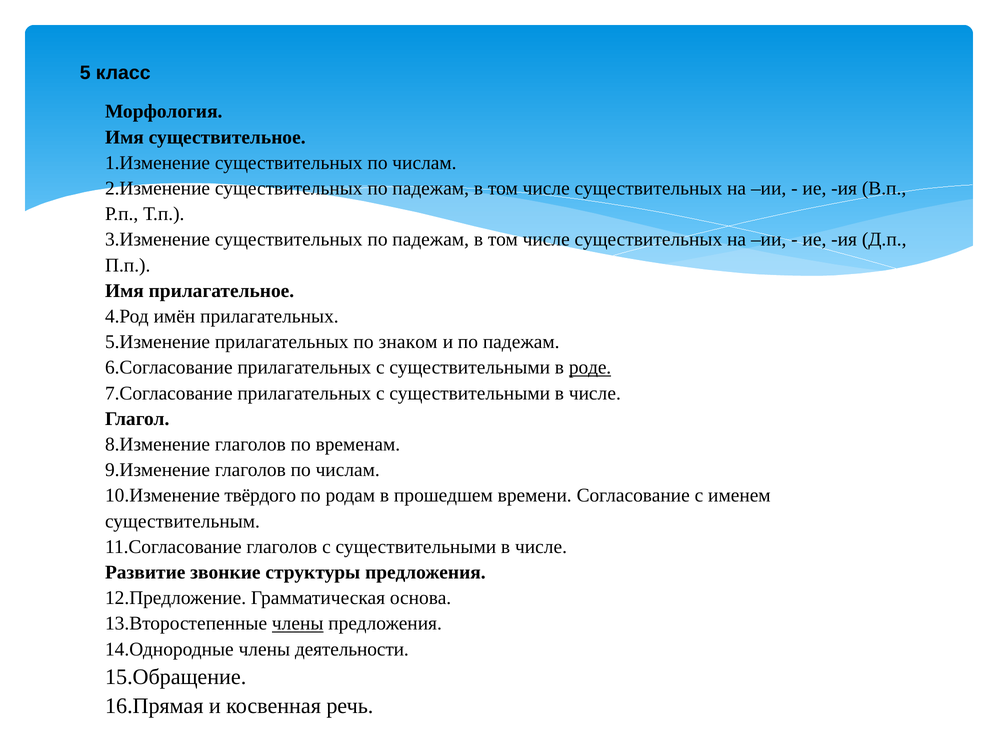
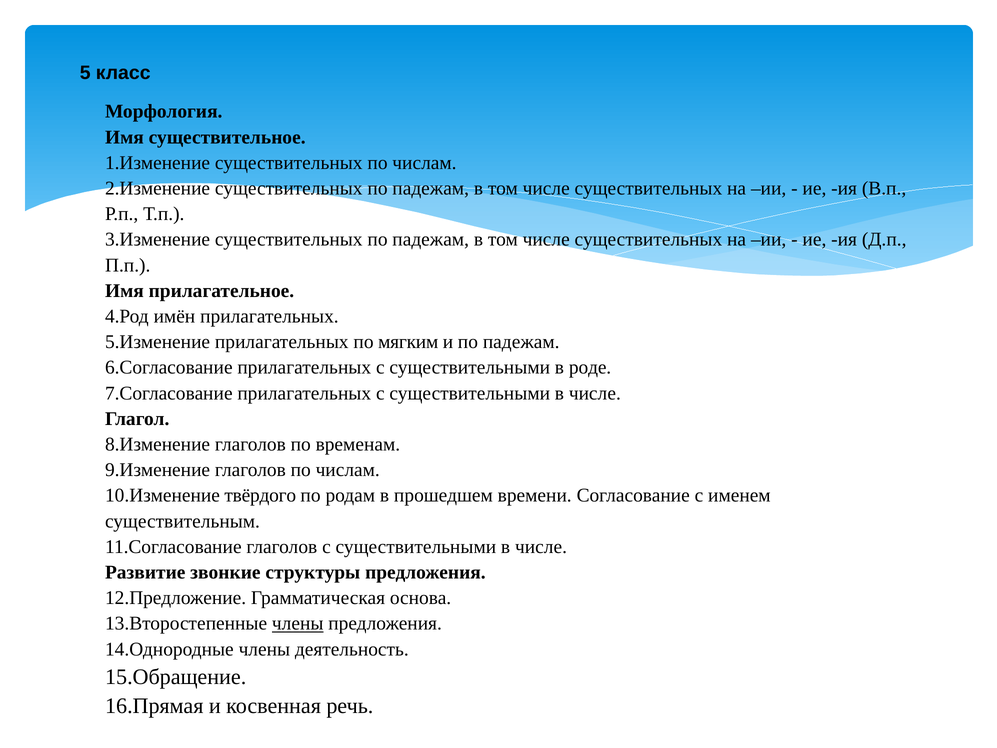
знаком: знаком -> мягким
роде underline: present -> none
деятельности: деятельности -> деятельность
